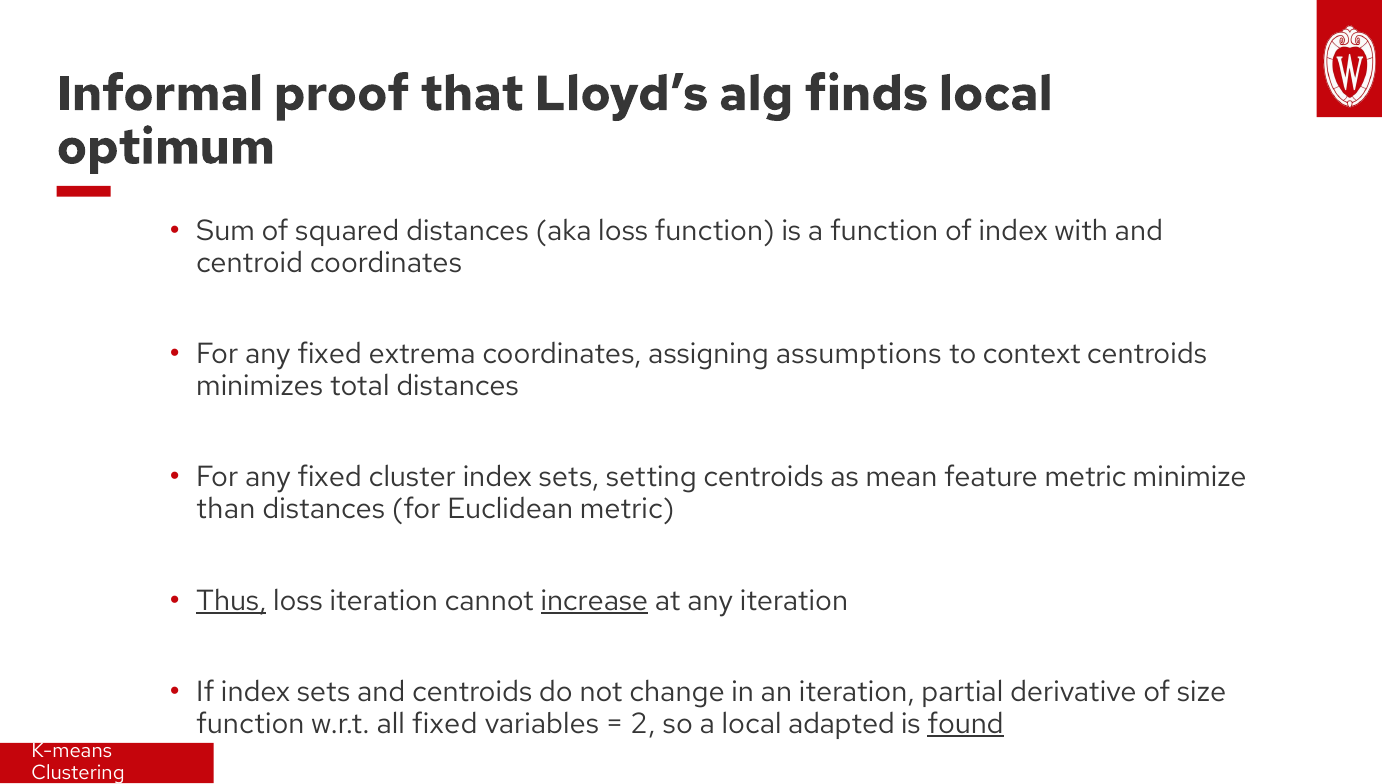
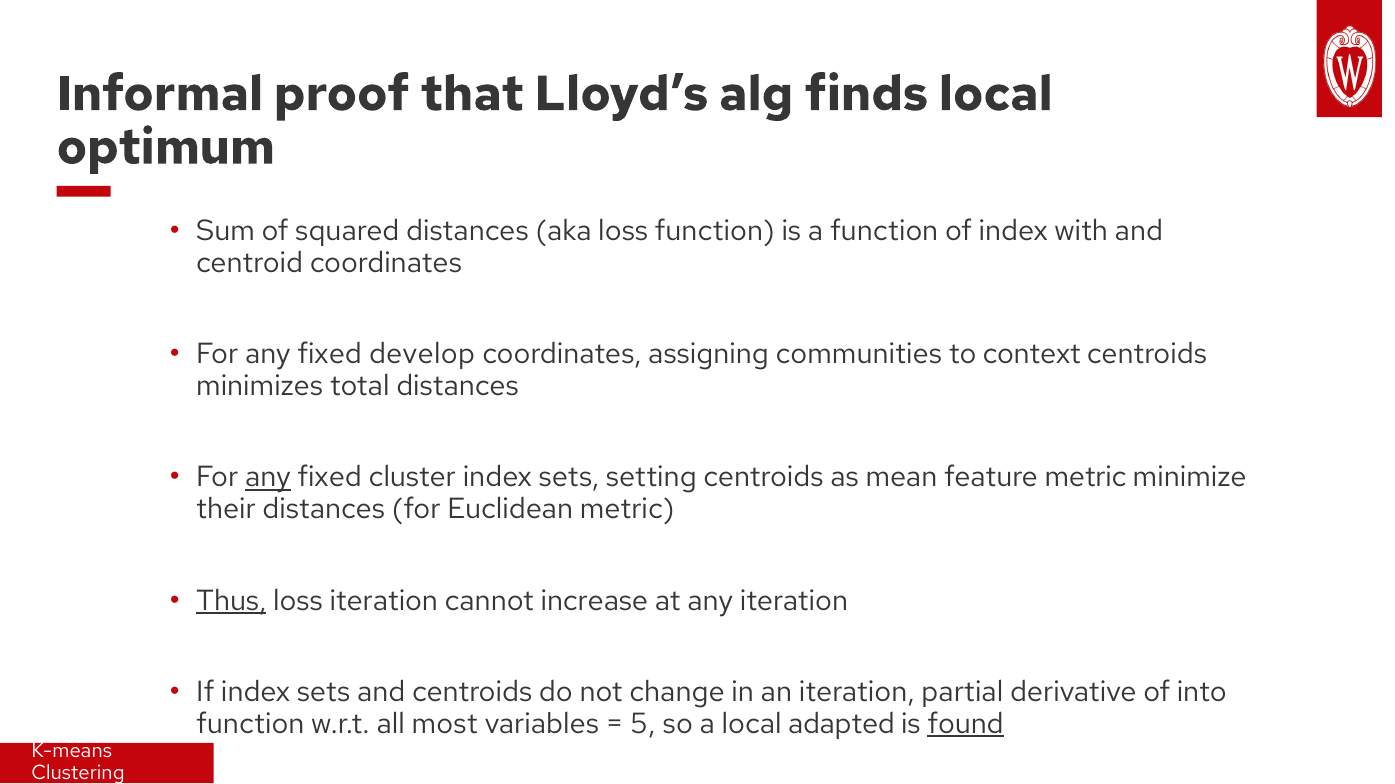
extrema: extrema -> develop
assumptions: assumptions -> communities
any at (268, 478) underline: none -> present
than: than -> their
increase underline: present -> none
size: size -> into
all fixed: fixed -> most
2: 2 -> 5
